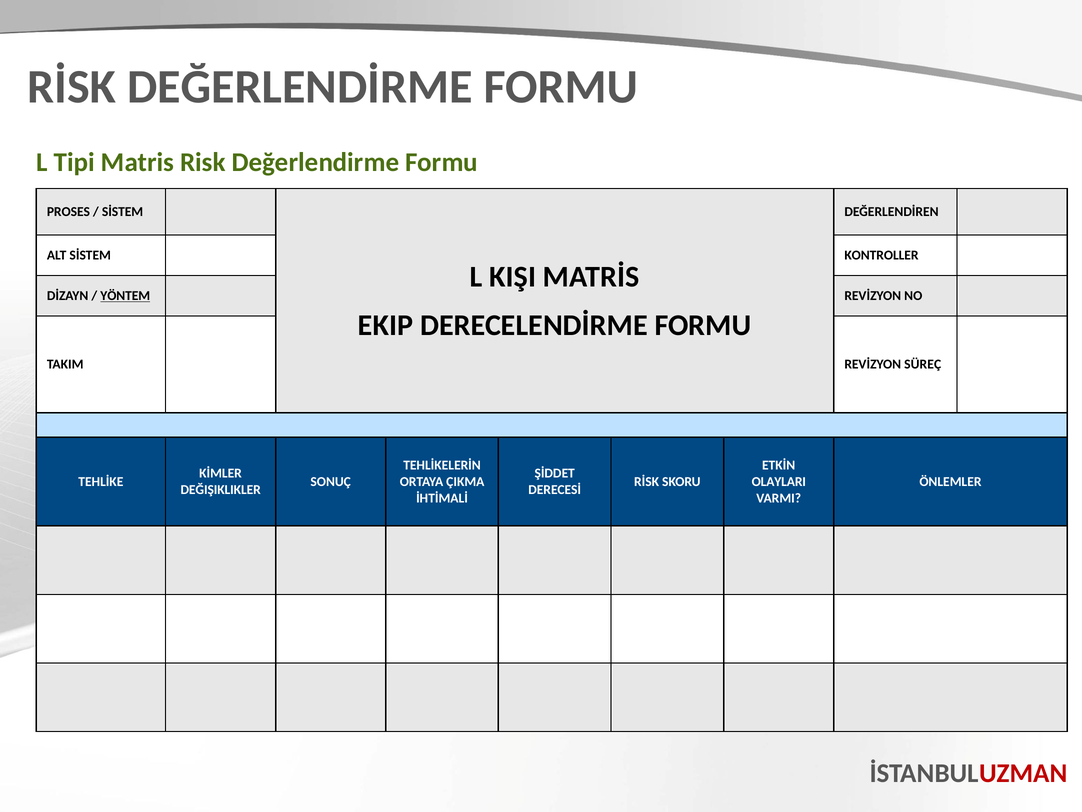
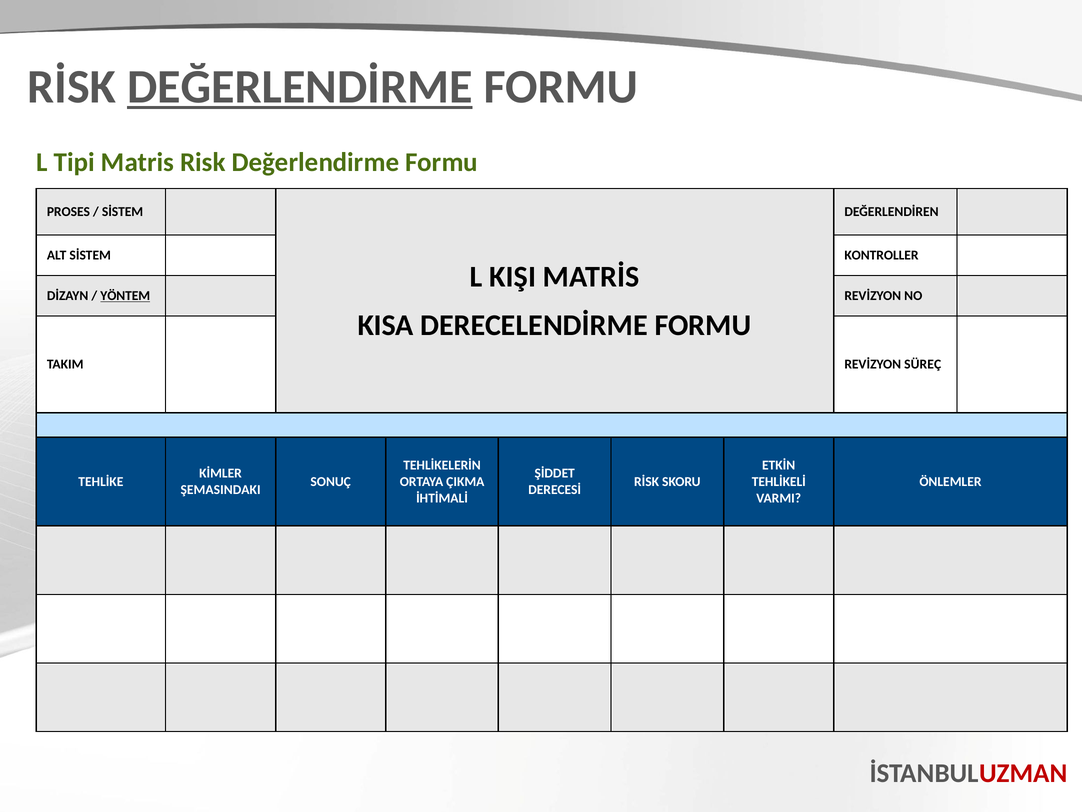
DEĞERLENDİRME underline: none -> present
EKIP: EKIP -> KISA
OLAYLARI: OLAYLARI -> TEHLİKELİ
DEĞIŞIKLIKLER: DEĞIŞIKLIKLER -> ŞEMASINDAKI
